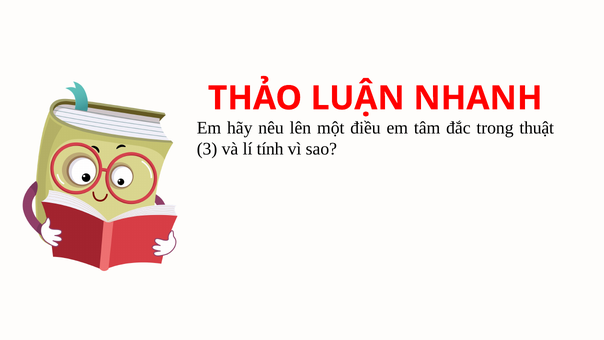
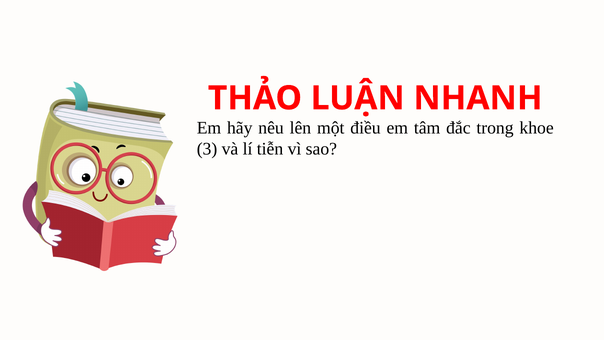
thuật: thuật -> khoe
tính: tính -> tiễn
